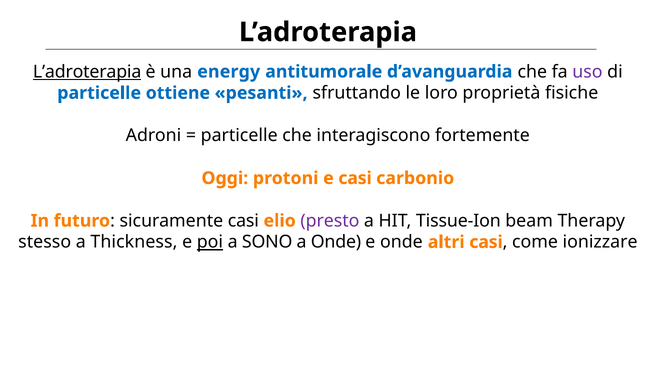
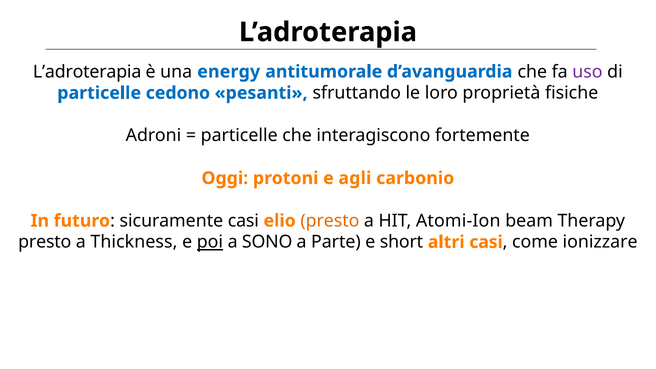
L’adroterapia at (87, 72) underline: present -> none
ottiene: ottiene -> cedono
e casi: casi -> agli
presto at (330, 221) colour: purple -> orange
Tissue-Ion: Tissue-Ion -> Atomi-Ion
stesso at (45, 242): stesso -> presto
a Onde: Onde -> Parte
e onde: onde -> short
